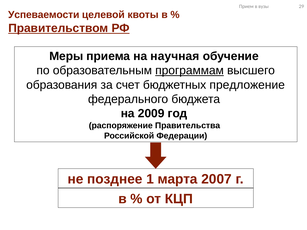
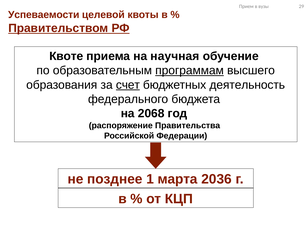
Меры: Меры -> Квоте
счет underline: none -> present
предложение: предложение -> деятельность
2009: 2009 -> 2068
2007: 2007 -> 2036
